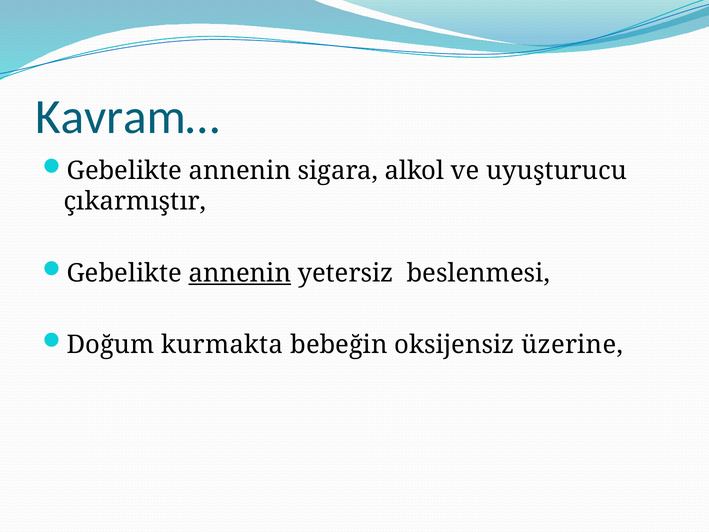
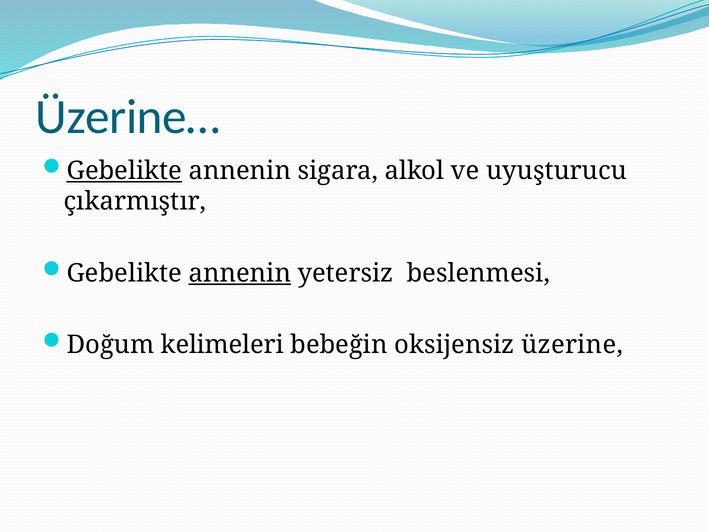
Kavram…: Kavram… -> Üzerine…
Gebelikte at (124, 171) underline: none -> present
kurmakta: kurmakta -> kelimeleri
